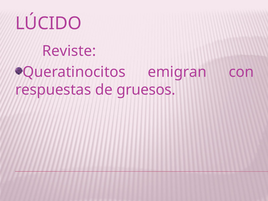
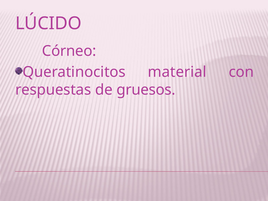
Reviste: Reviste -> Córneo
emigran: emigran -> material
